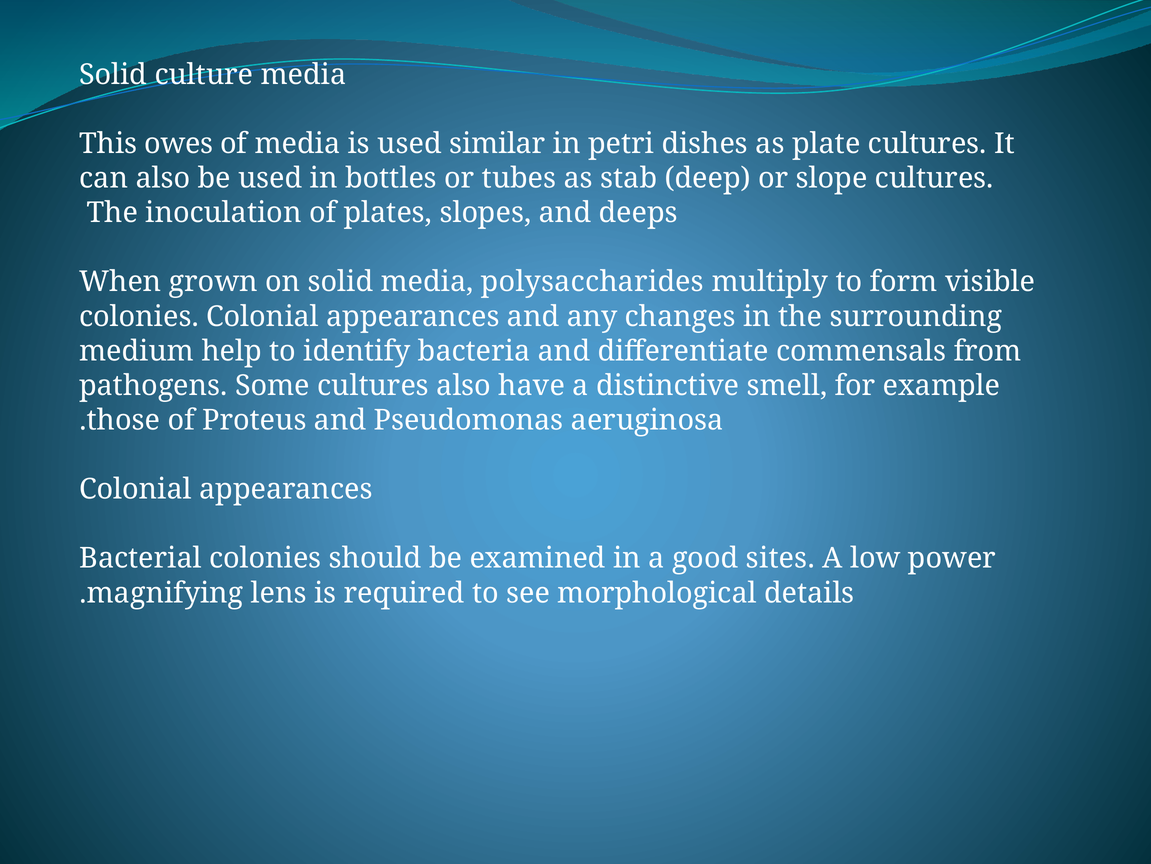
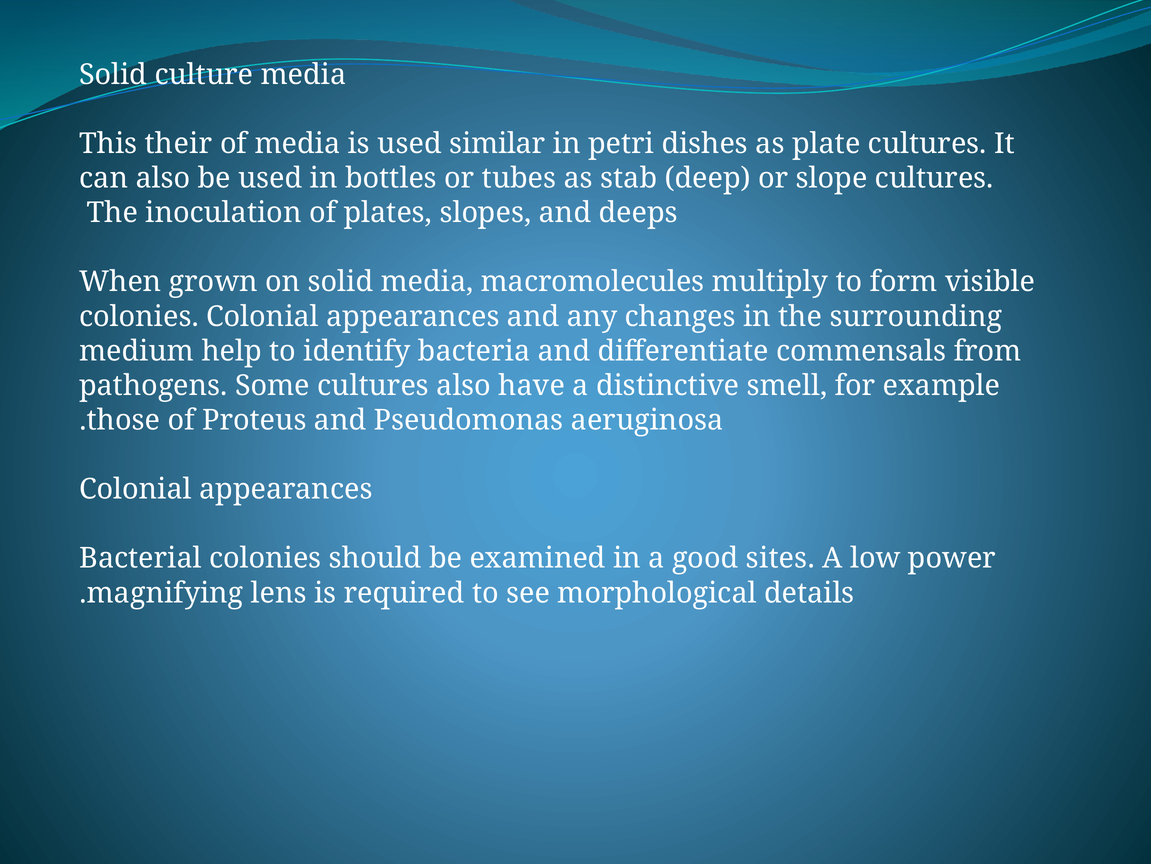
owes: owes -> their
polysaccharides: polysaccharides -> macromolecules
